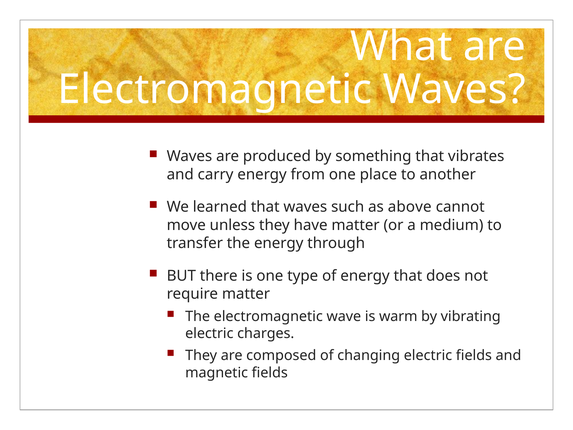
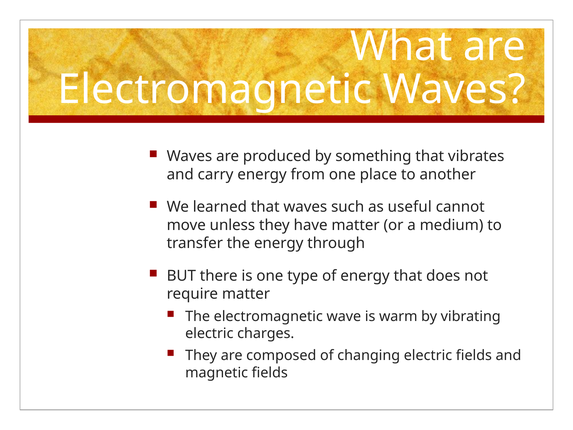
above: above -> useful
